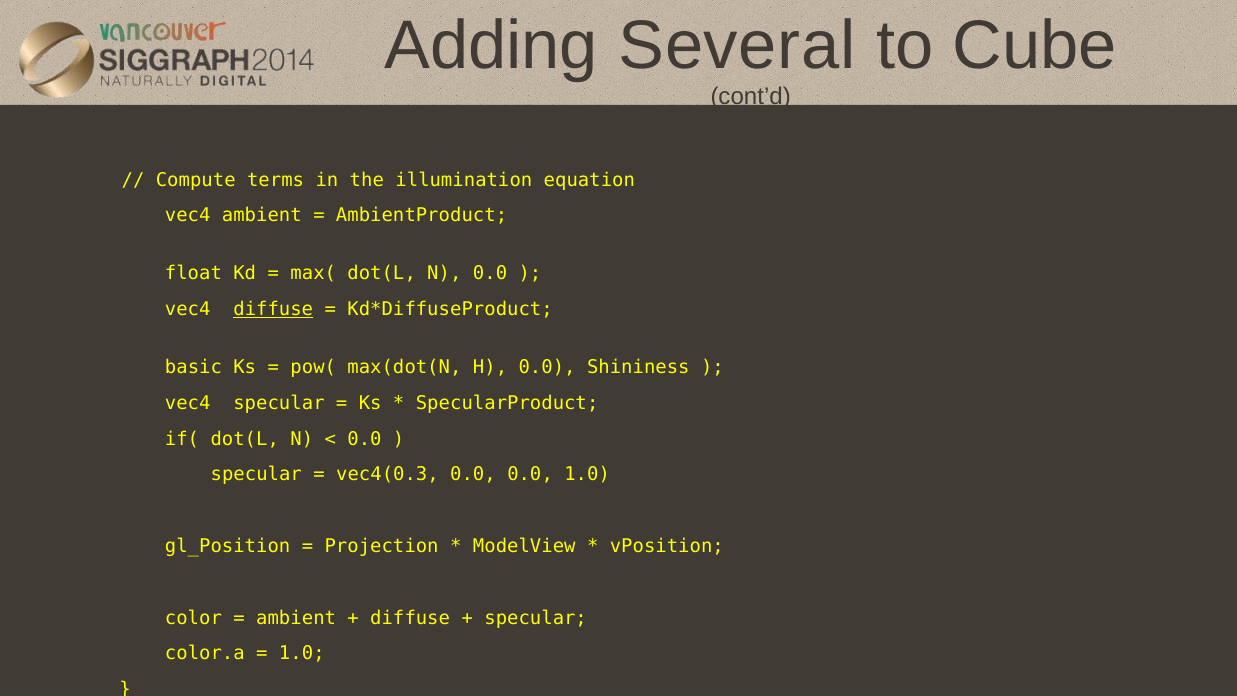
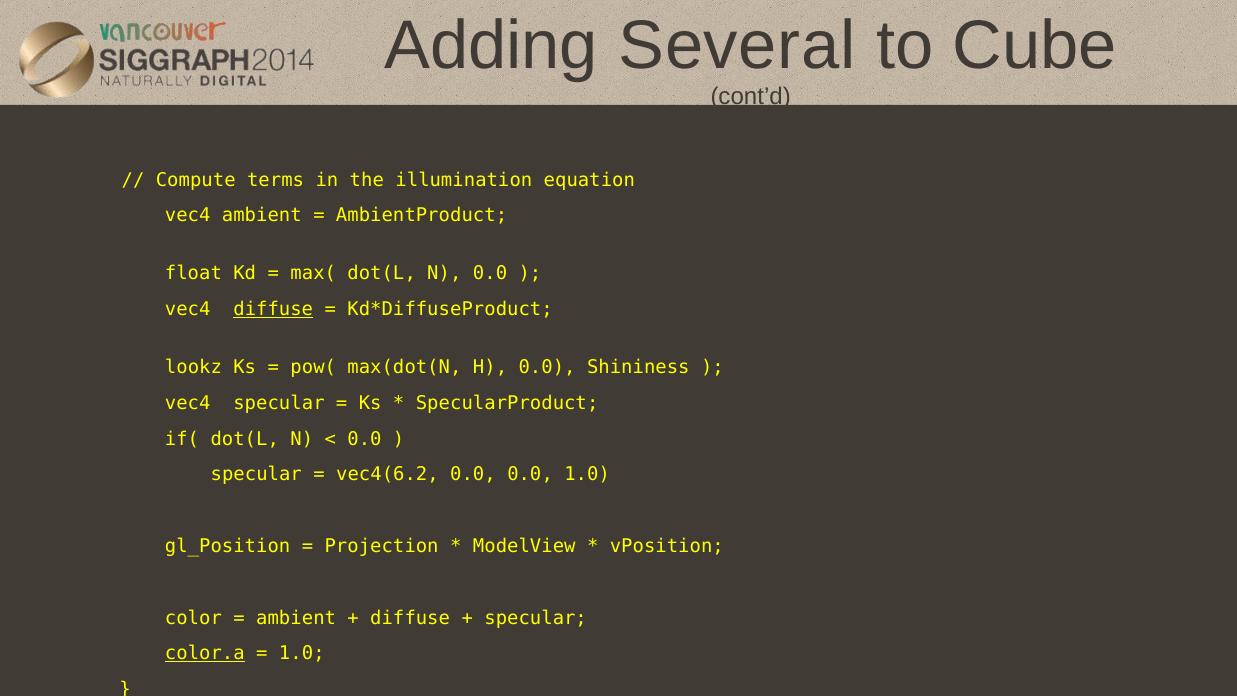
basic: basic -> lookz
vec4(0.3: vec4(0.3 -> vec4(6.2
color.a underline: none -> present
